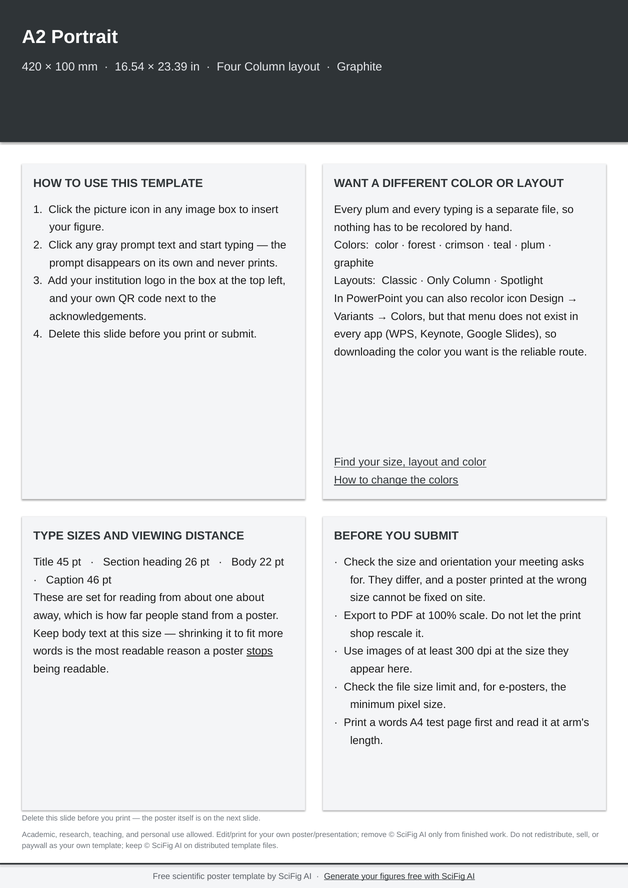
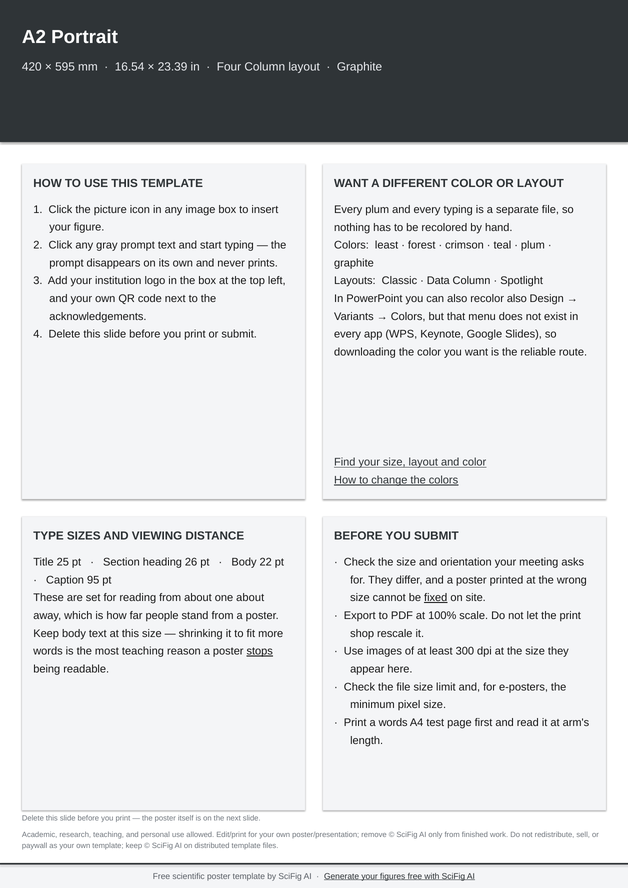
100: 100 -> 595
Colors color: color -> least
Only at (438, 281): Only -> Data
recolor icon: icon -> also
45: 45 -> 25
46: 46 -> 95
fixed underline: none -> present
most readable: readable -> teaching
